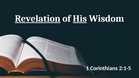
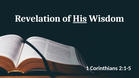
Revelation underline: present -> none
